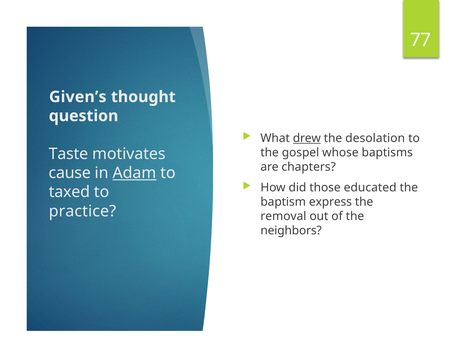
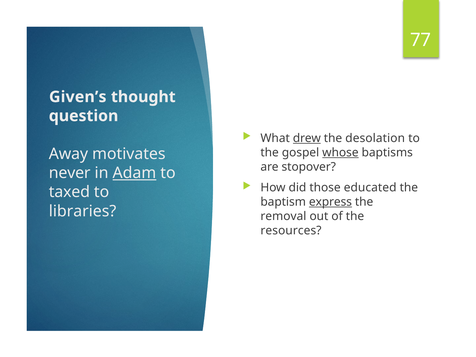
whose underline: none -> present
Taste: Taste -> Away
chapters: chapters -> stopover
cause: cause -> never
express underline: none -> present
practice: practice -> libraries
neighbors: neighbors -> resources
